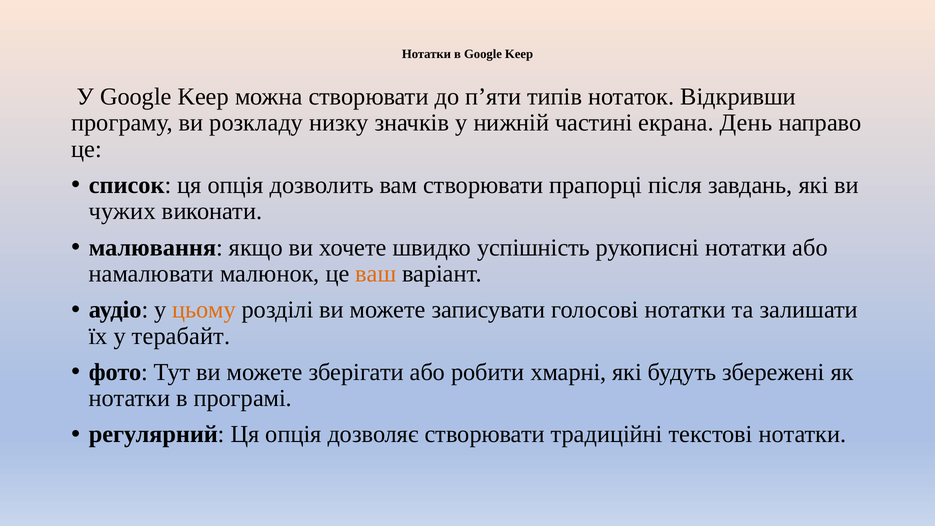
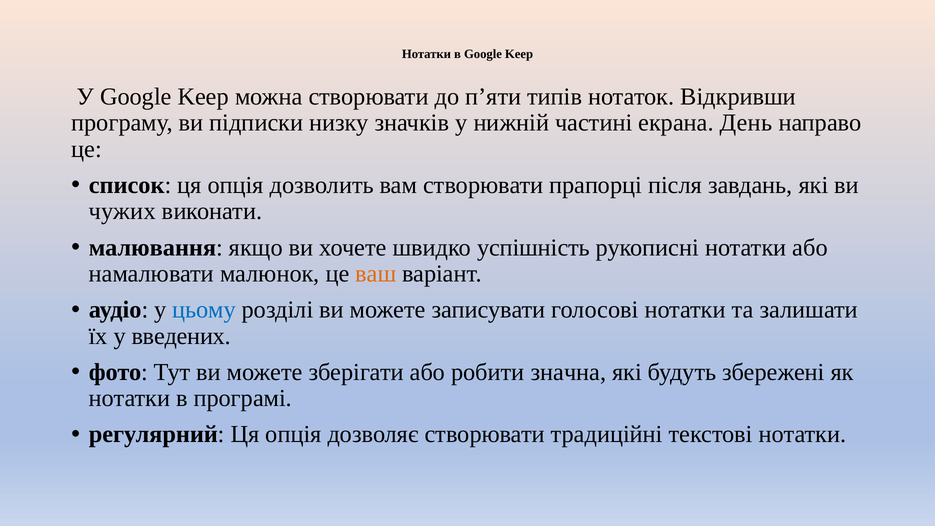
розкладу: розкладу -> підписки
цьому colour: orange -> blue
терабайт: терабайт -> введених
хмарні: хмарні -> значна
